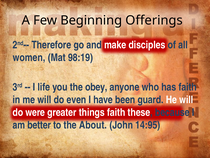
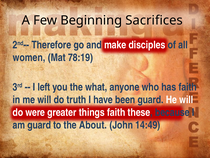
Offerings: Offerings -> Sacrifices
98:19: 98:19 -> 78:19
life: life -> left
obey: obey -> what
even: even -> truth
am better: better -> guard
14:95: 14:95 -> 14:49
